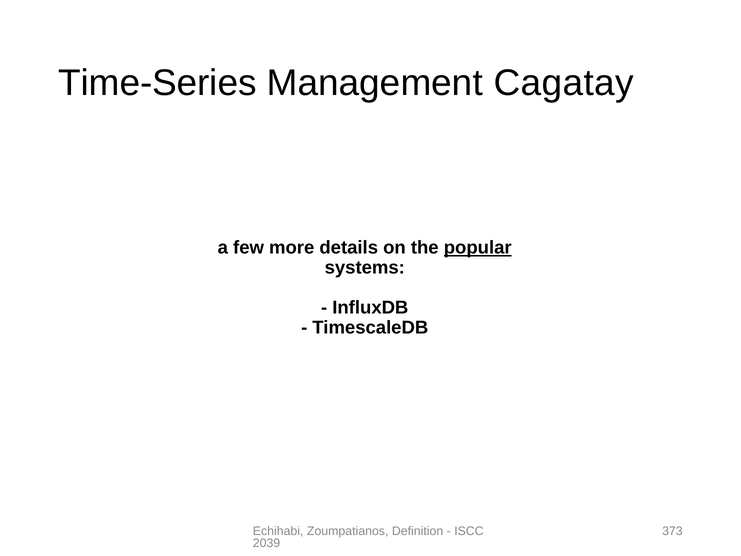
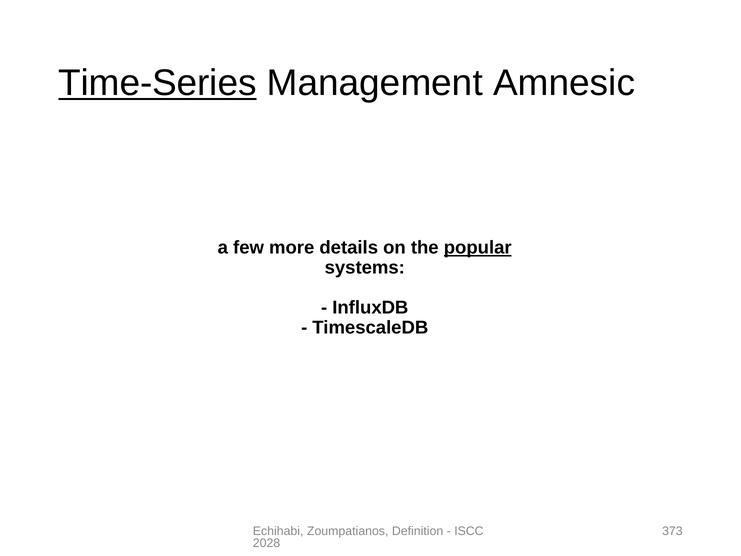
Time-Series underline: none -> present
Cagatay: Cagatay -> Amnesic
2039: 2039 -> 2028
